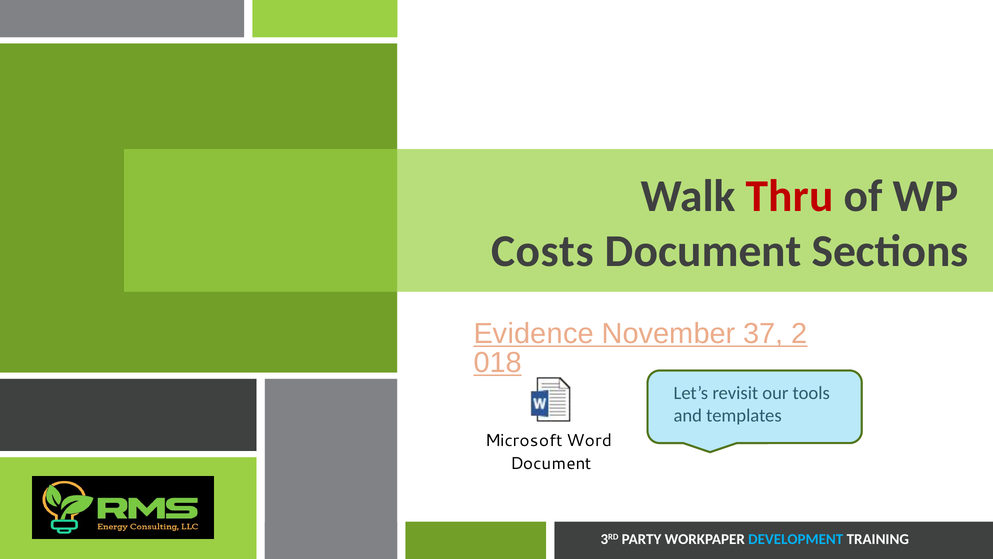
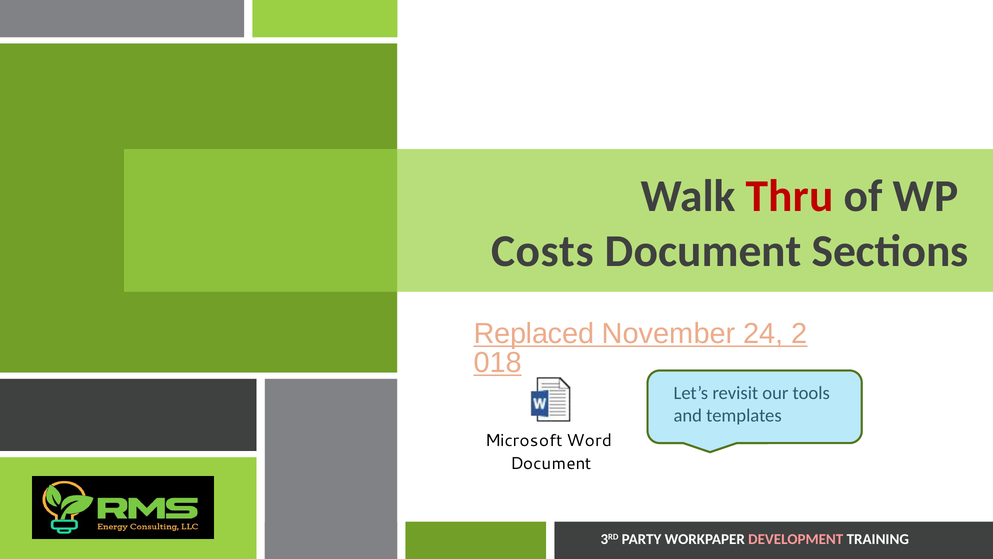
Evidence: Evidence -> Replaced
37: 37 -> 24
DEVELOPMENT colour: light blue -> pink
